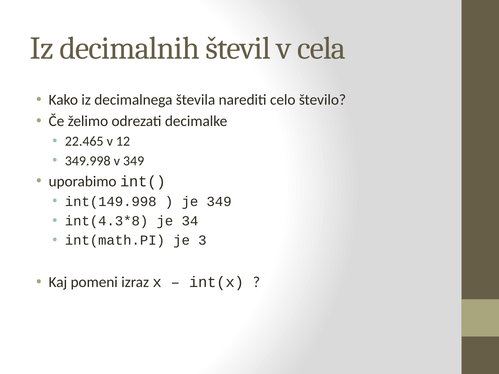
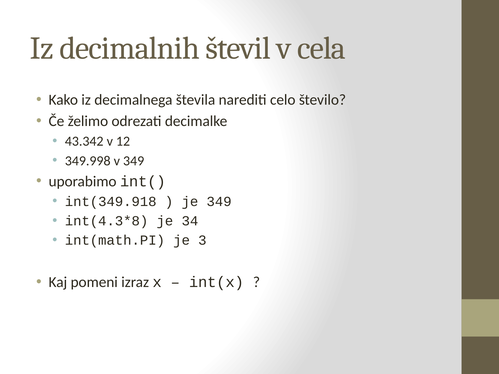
22.465: 22.465 -> 43.342
int(149.998: int(149.998 -> int(349.918
